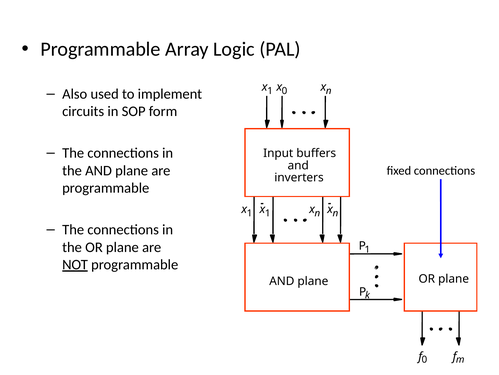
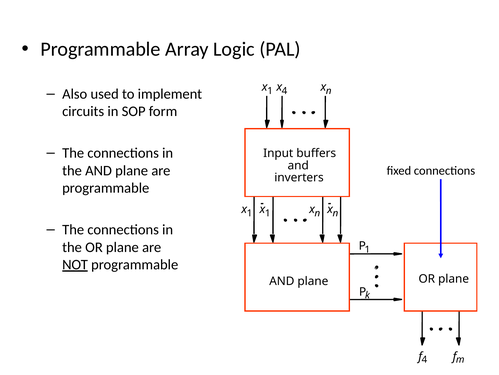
x 0: 0 -> 4
f 0: 0 -> 4
